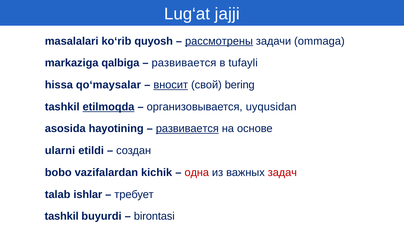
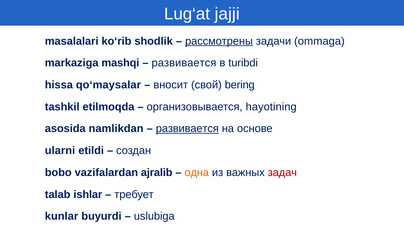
quyosh: quyosh -> shodlik
qalbiga: qalbiga -> mashqi
tufayli: tufayli -> turibdi
вносит underline: present -> none
etilmoqda underline: present -> none
uyqusidan: uyqusidan -> hayotining
hayotining: hayotining -> namlikdan
kichik: kichik -> ajralib
одна colour: red -> orange
tashkil at (62, 216): tashkil -> kunlar
birontasi: birontasi -> uslubiga
